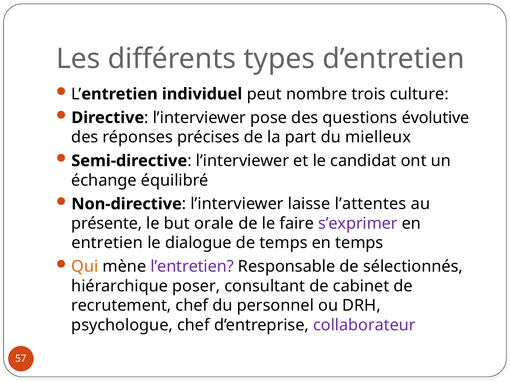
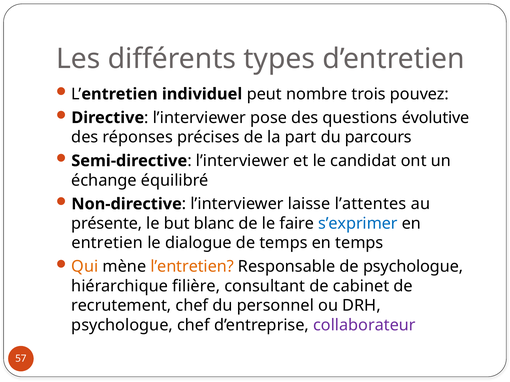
culture: culture -> pouvez
mielleux: mielleux -> parcours
orale: orale -> blanc
s’exprimer colour: purple -> blue
l’entretien colour: purple -> orange
de sélectionnés: sélectionnés -> psychologue
poser: poser -> filière
